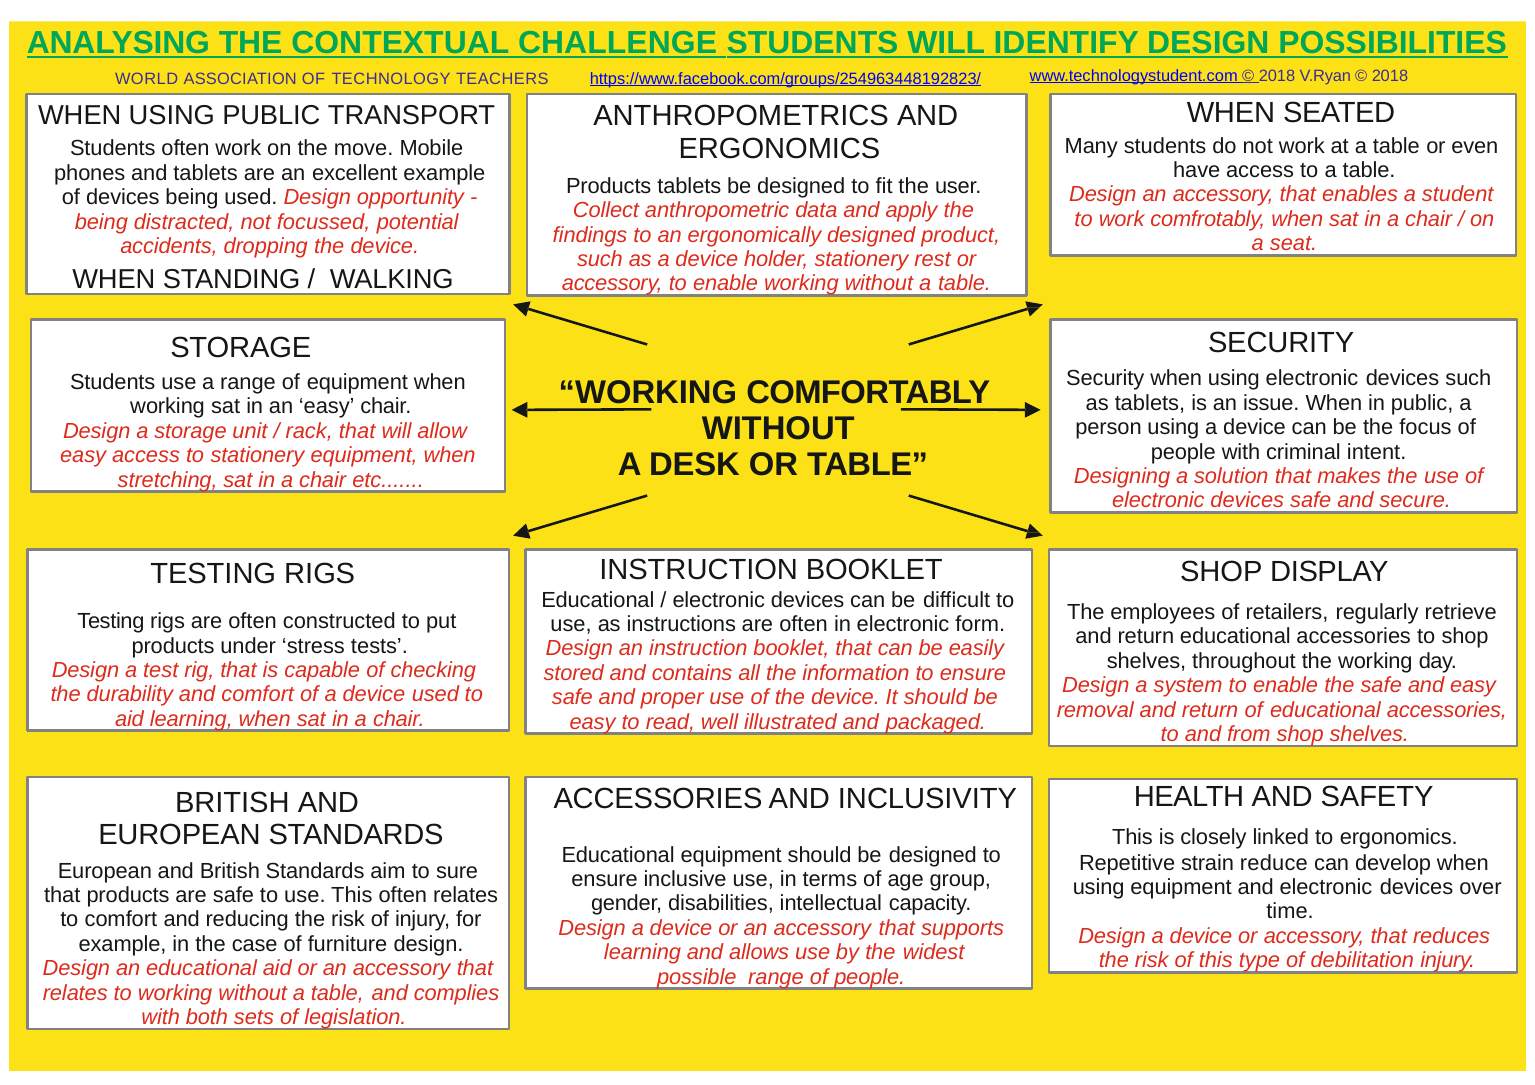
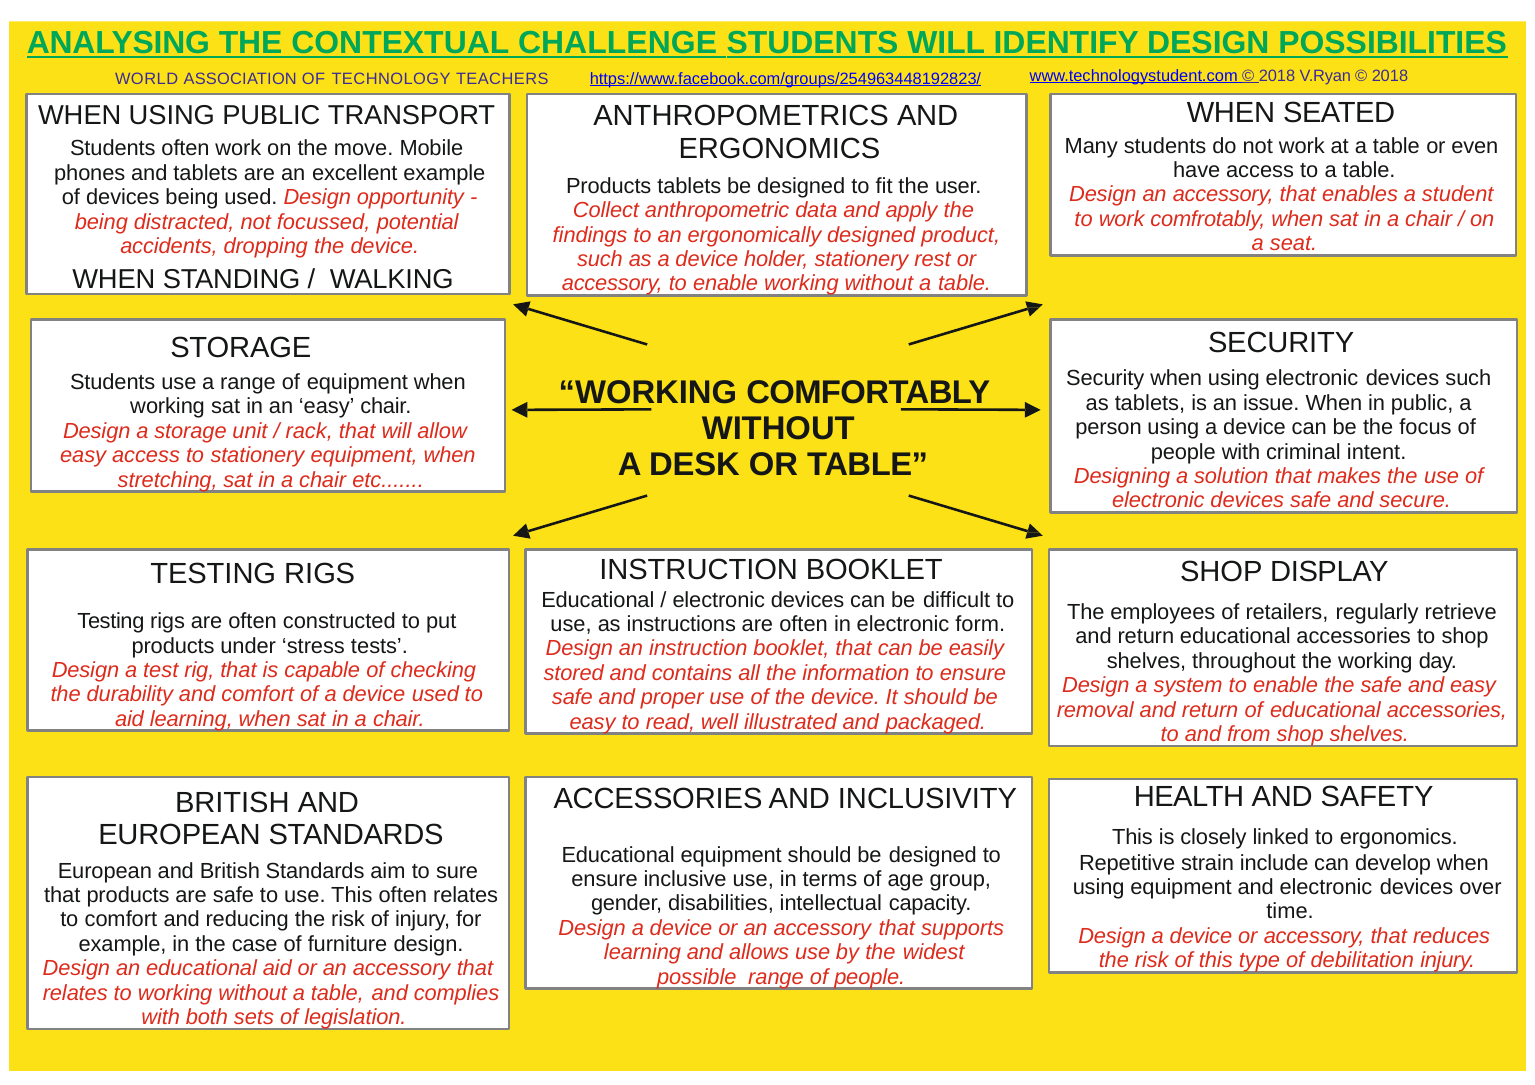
reduce: reduce -> include
